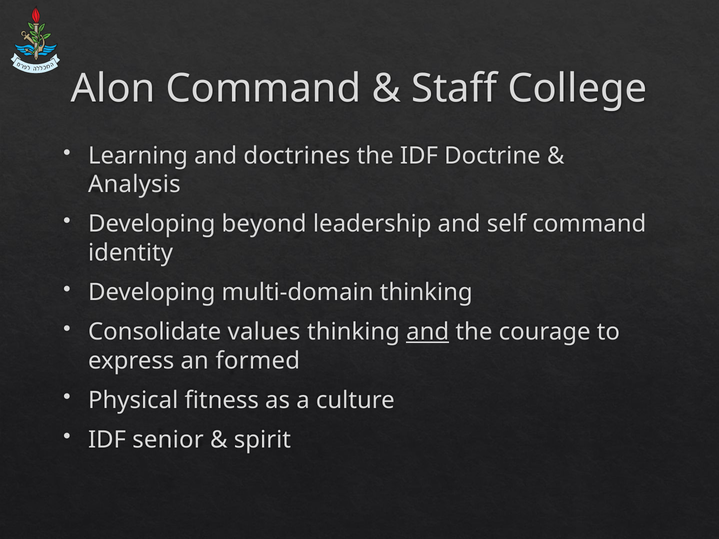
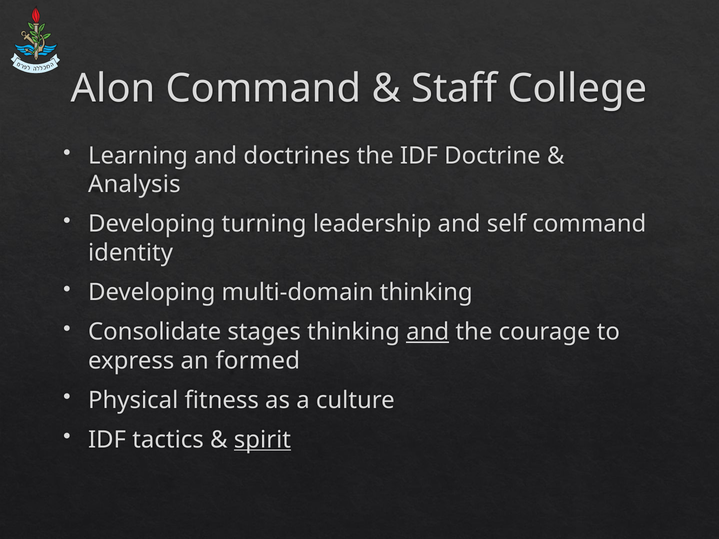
beyond: beyond -> turning
values: values -> stages
senior: senior -> tactics
spirit underline: none -> present
